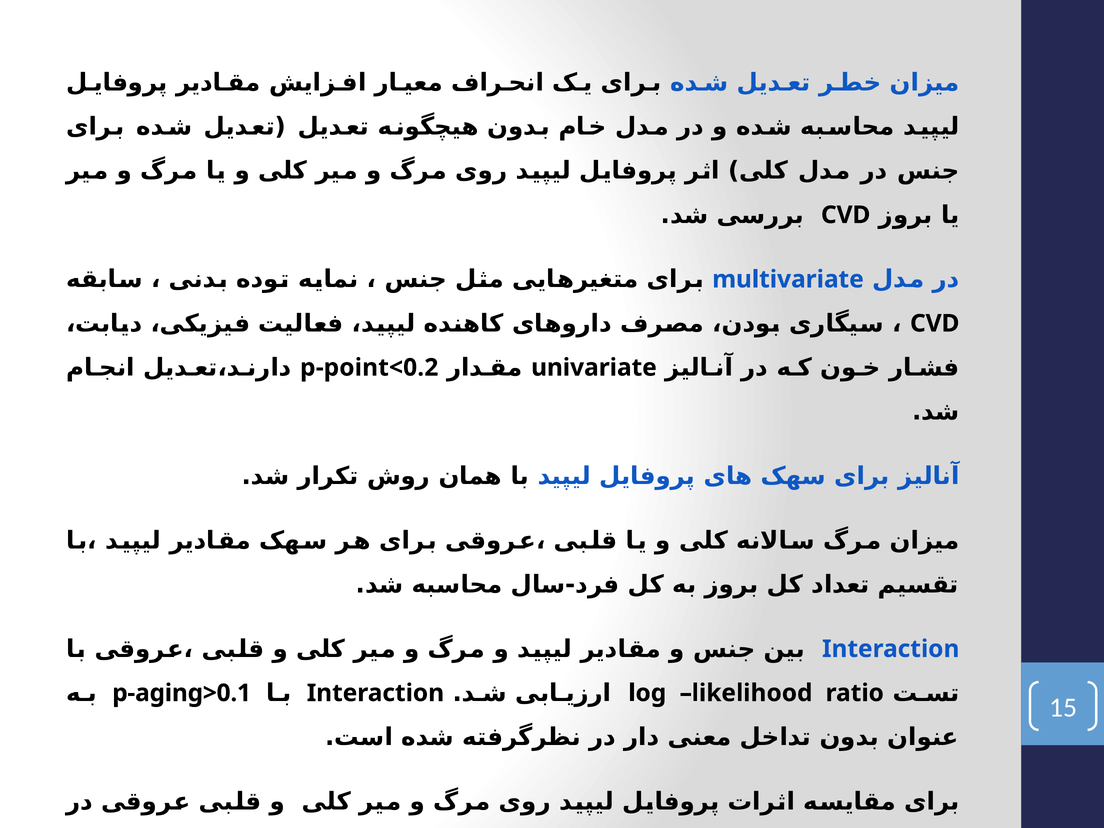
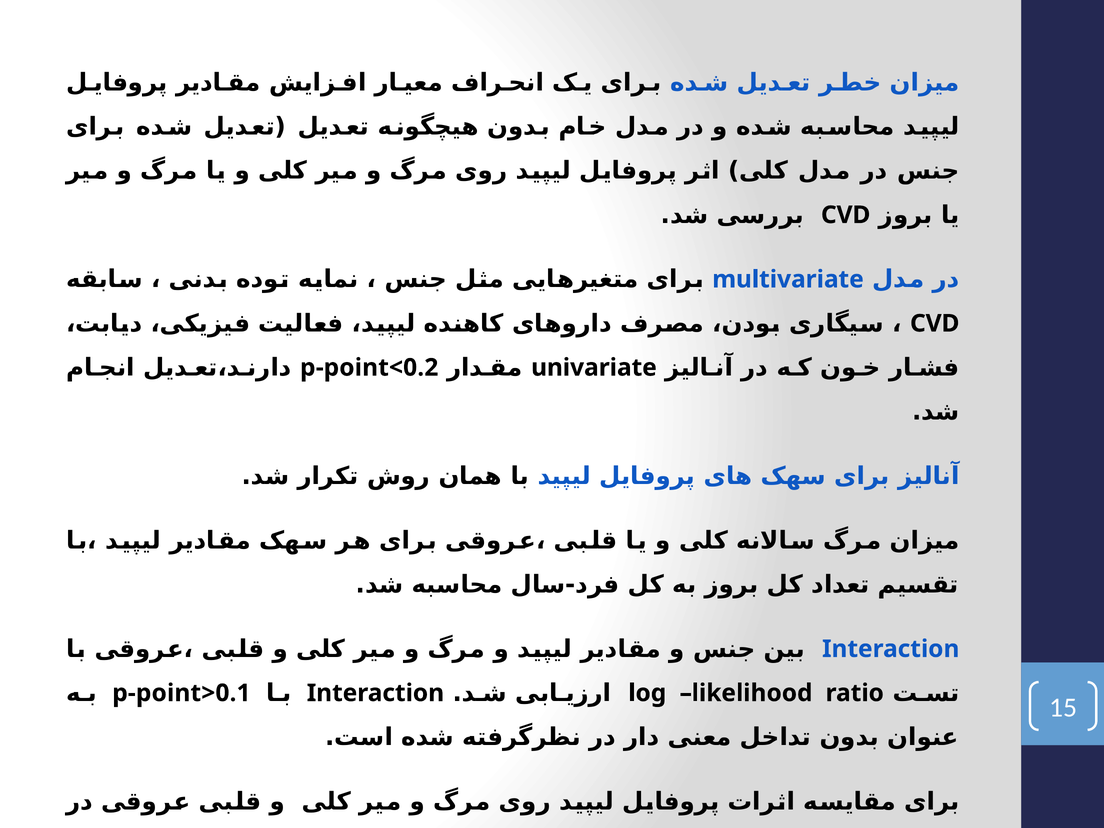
p-aging>0.1: p-aging>0.1 -> p-point>0.1
